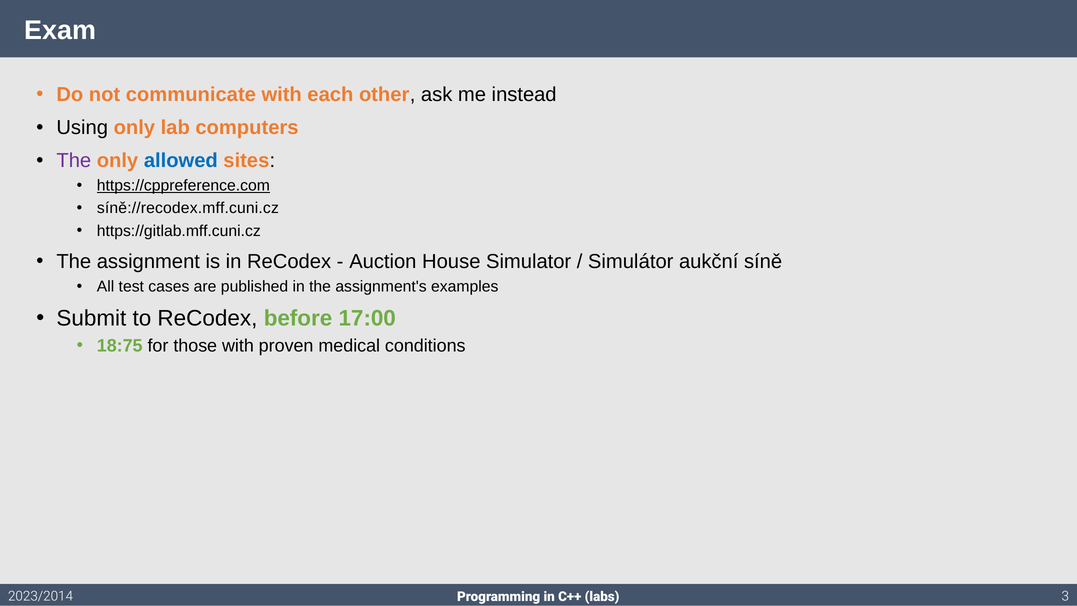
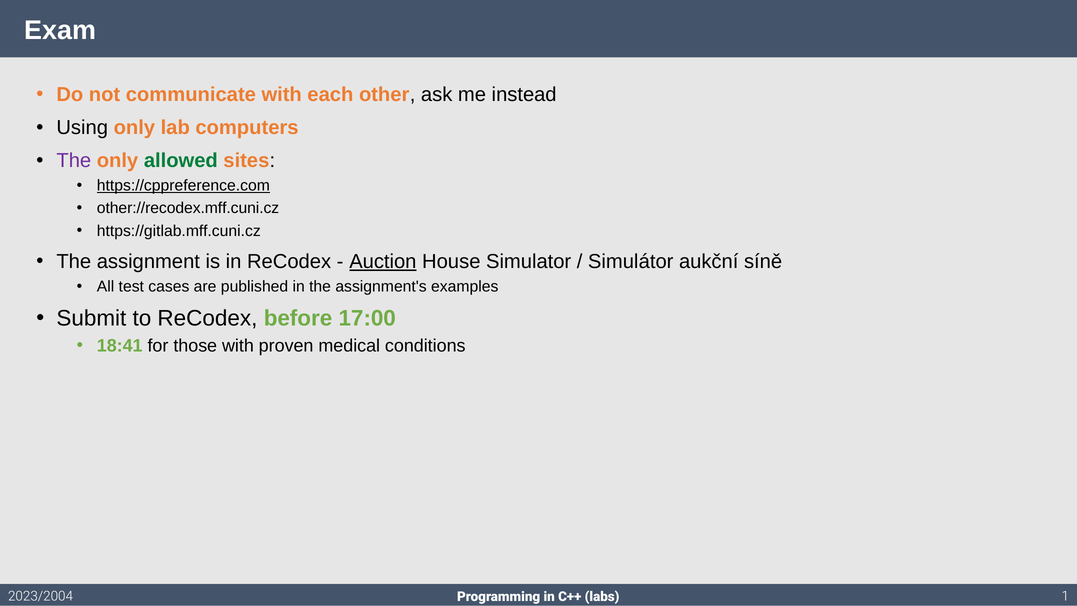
allowed colour: blue -> green
síně://recodex.mff.cuni.cz: síně://recodex.mff.cuni.cz -> other://recodex.mff.cuni.cz
Auction underline: none -> present
18:75: 18:75 -> 18:41
2023/2014: 2023/2014 -> 2023/2004
3: 3 -> 1
